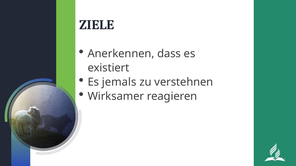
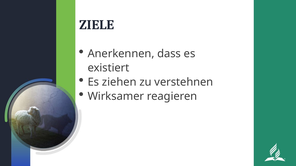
jemals: jemals -> ziehen
